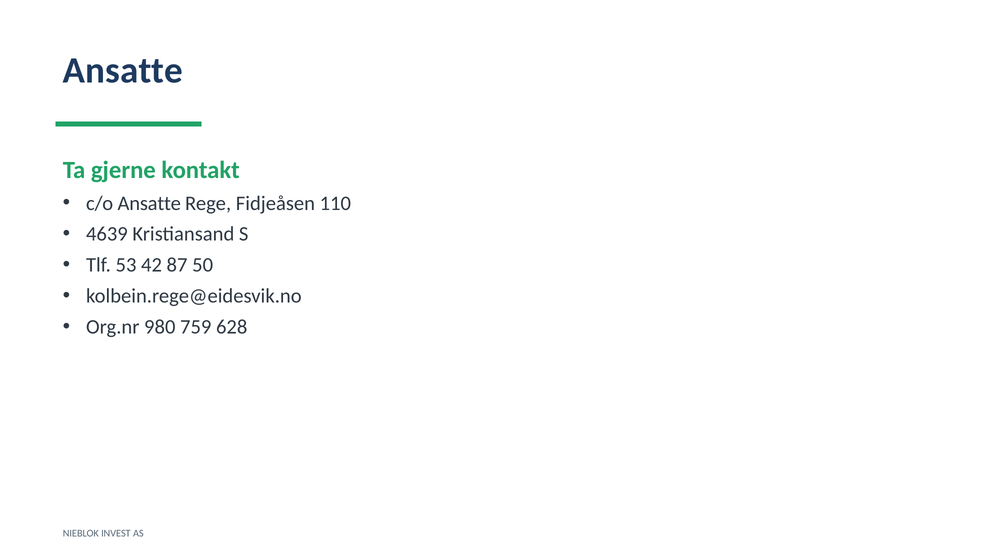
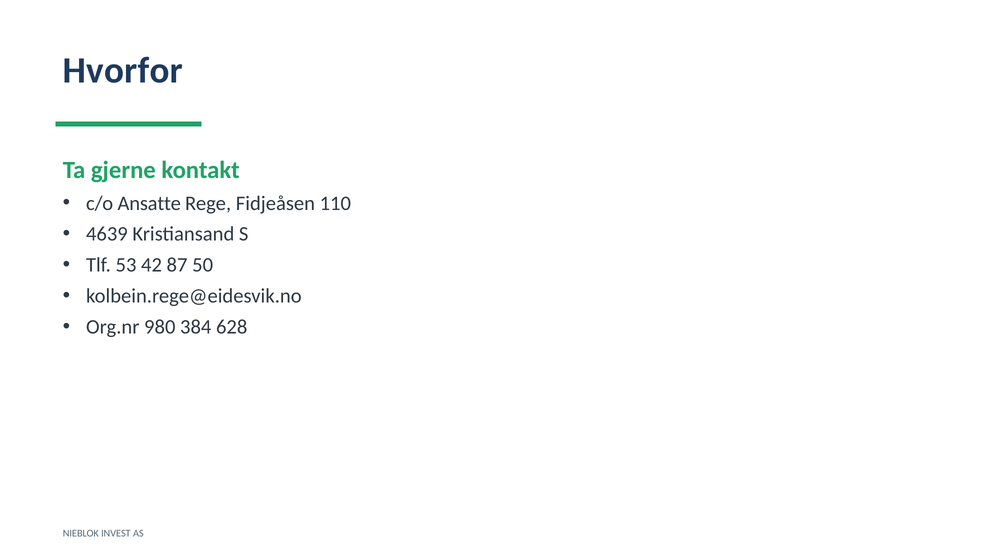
Ansatte at (123, 71): Ansatte -> Hvorfor
759: 759 -> 384
